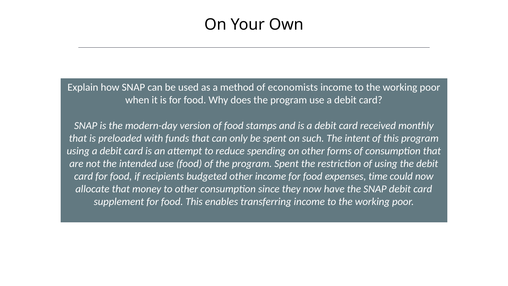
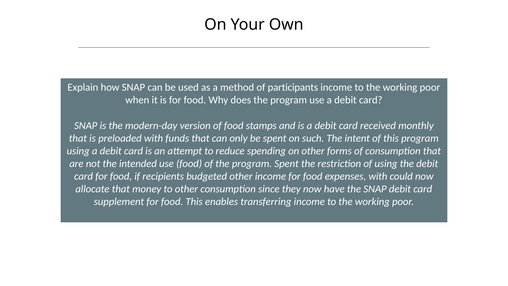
economists: economists -> participants
expenses time: time -> with
